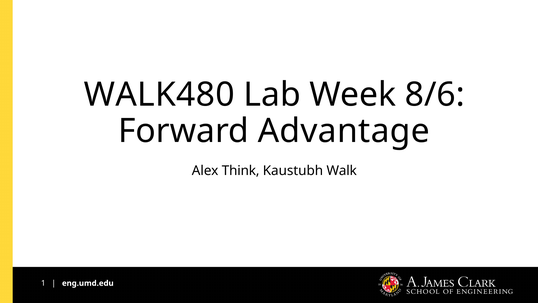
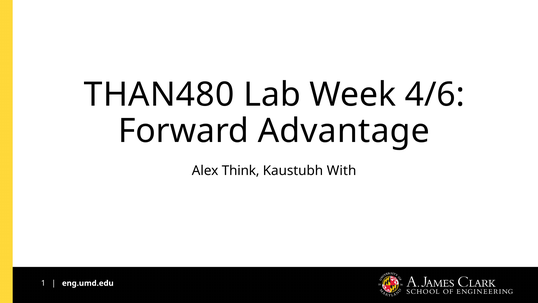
WALK480: WALK480 -> THAN480
8/6: 8/6 -> 4/6
Walk: Walk -> With
